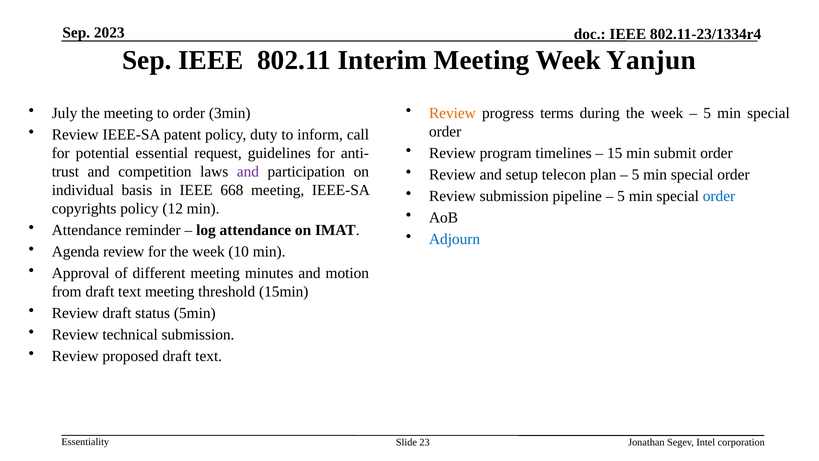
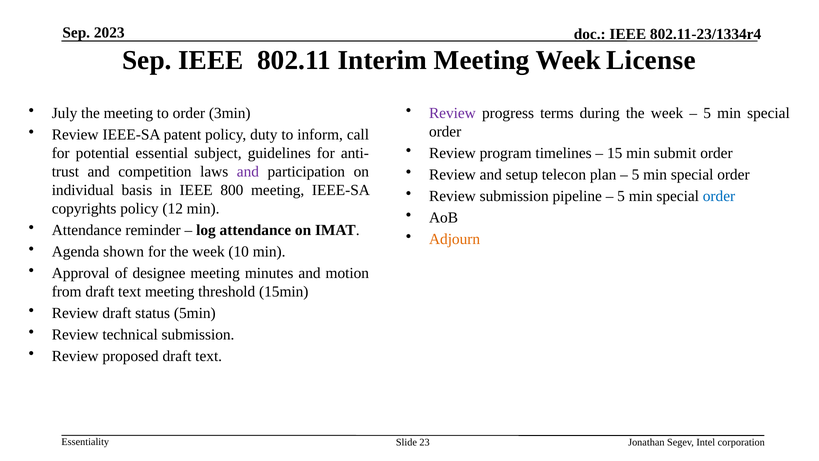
Yanjun: Yanjun -> License
Review at (452, 113) colour: orange -> purple
request: request -> subject
668: 668 -> 800
Adjourn colour: blue -> orange
Agenda review: review -> shown
different: different -> designee
